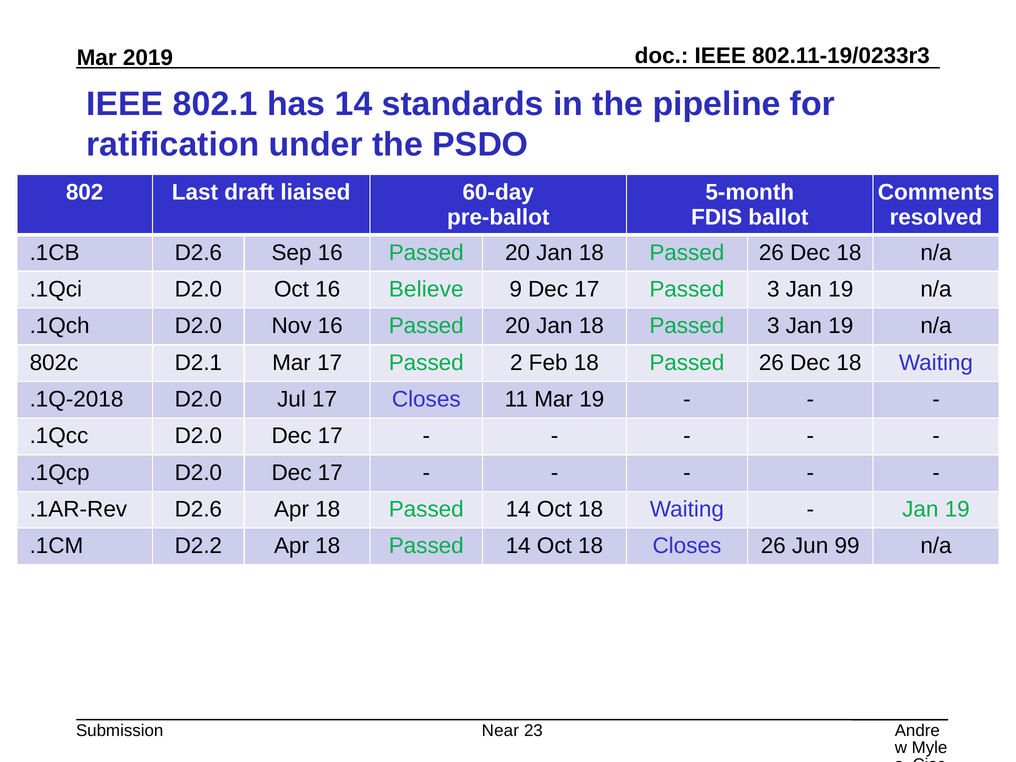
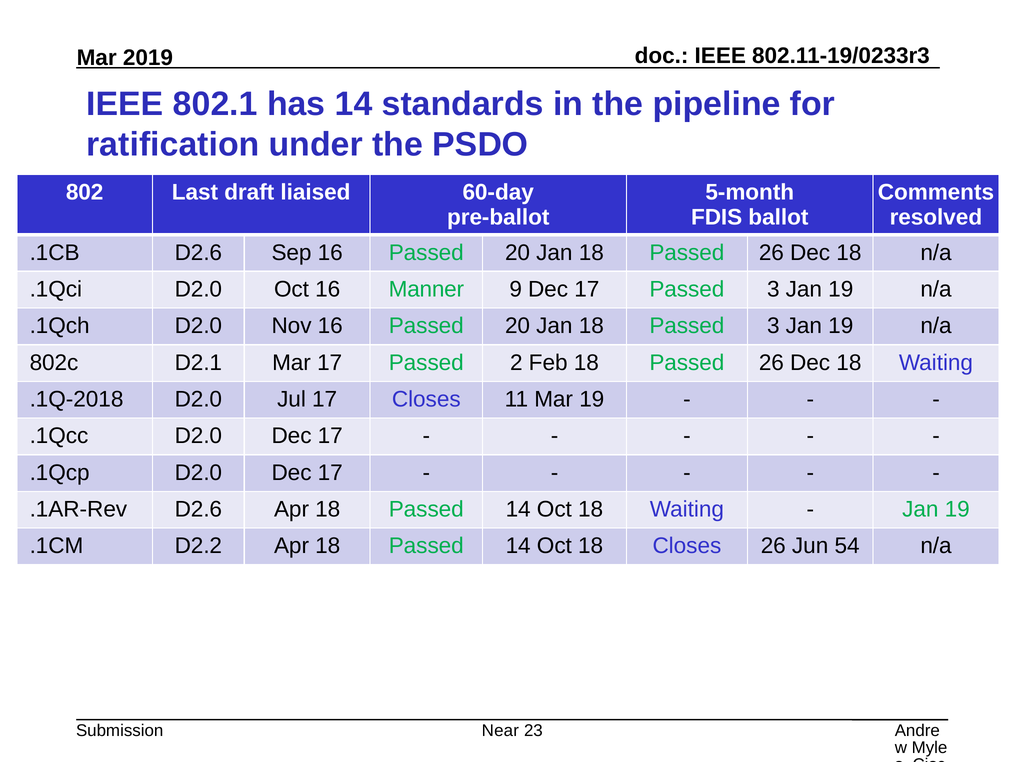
Believe: Believe -> Manner
99: 99 -> 54
